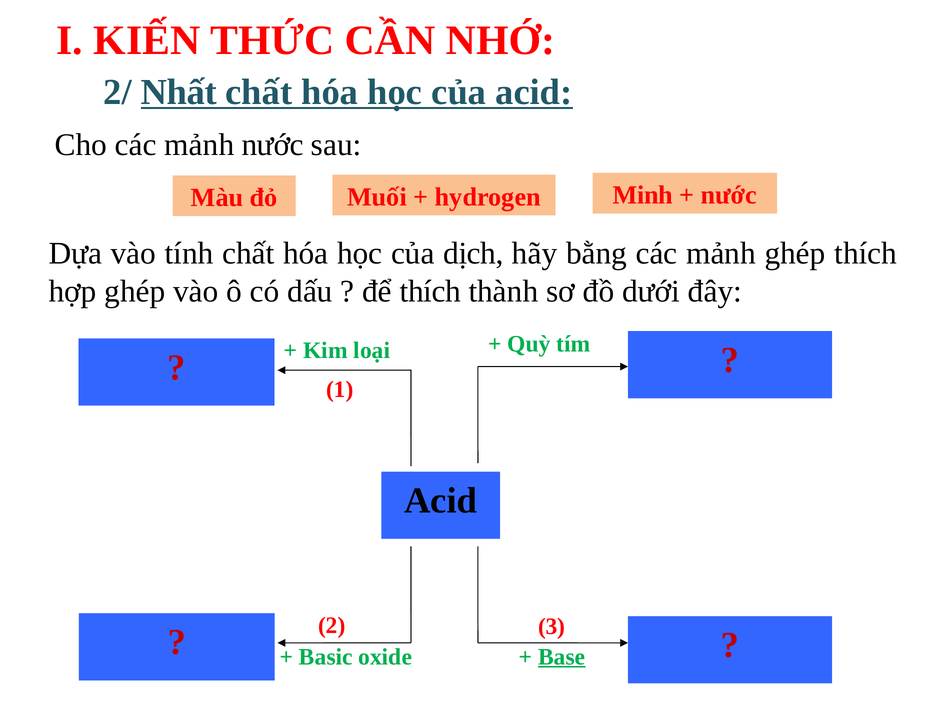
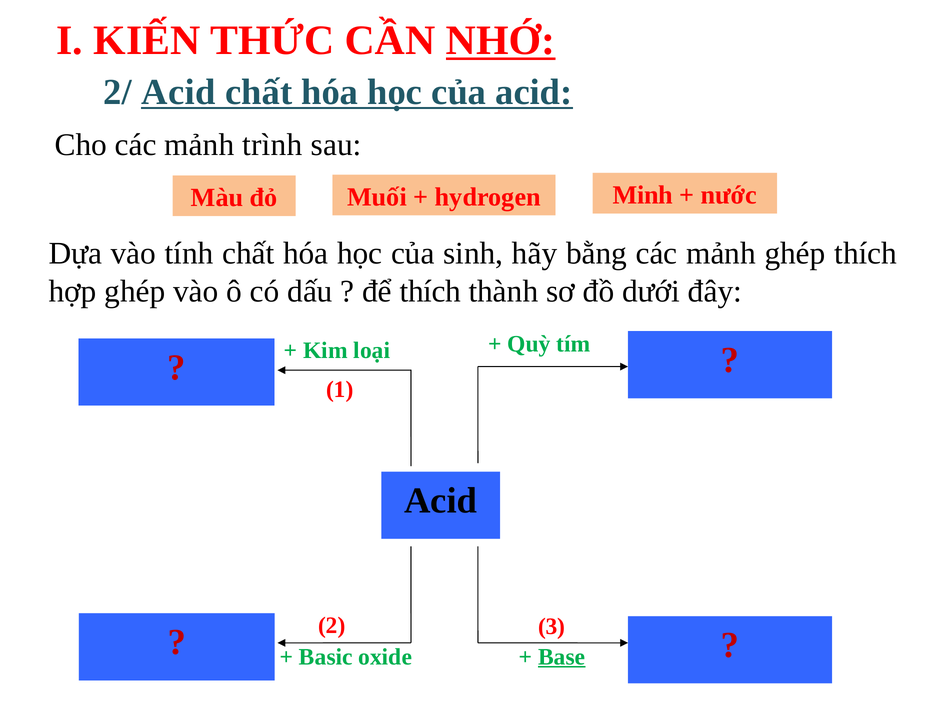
NHỚ underline: none -> present
2/ Nhất: Nhất -> Acid
nước: nước -> trình
dịch: dịch -> sinh
